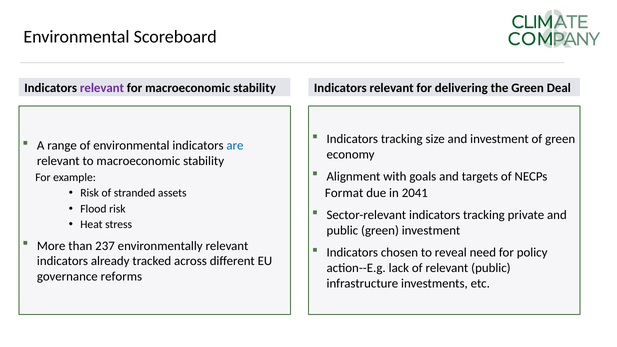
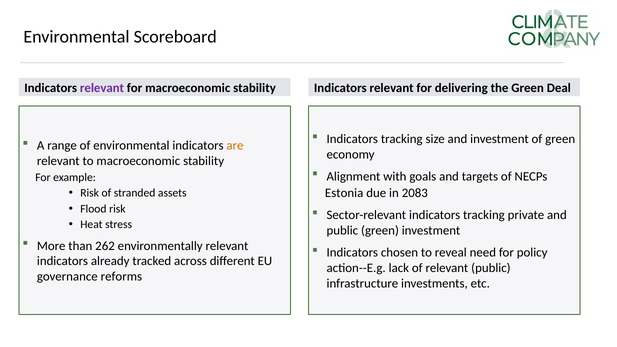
are colour: blue -> orange
Format: Format -> Estonia
2041: 2041 -> 2083
237: 237 -> 262
